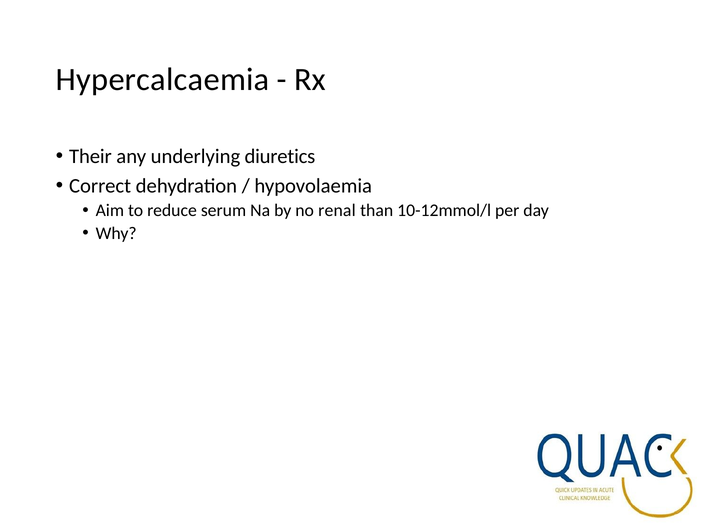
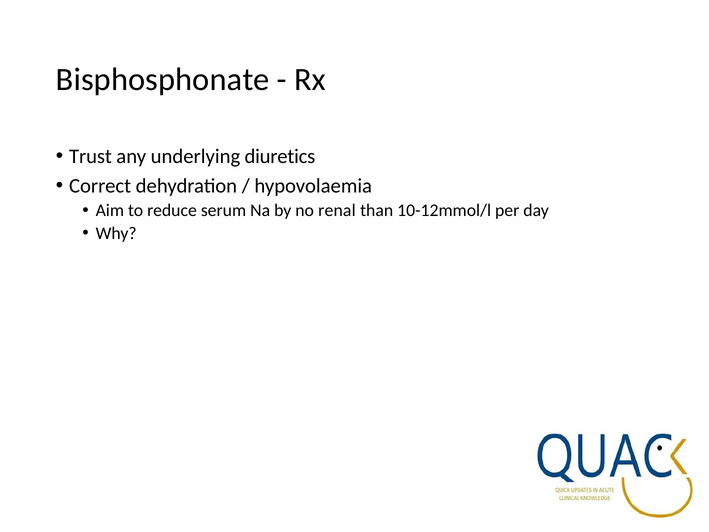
Hypercalcaemia: Hypercalcaemia -> Bisphosphonate
Their: Their -> Trust
